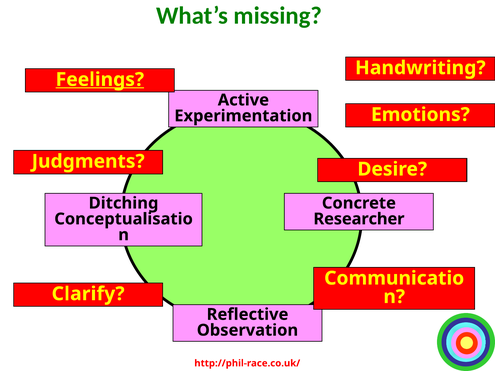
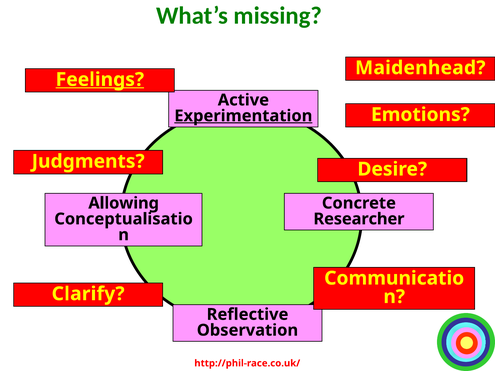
Handwriting: Handwriting -> Maidenhead
Experimentation underline: none -> present
Ditching: Ditching -> Allowing
